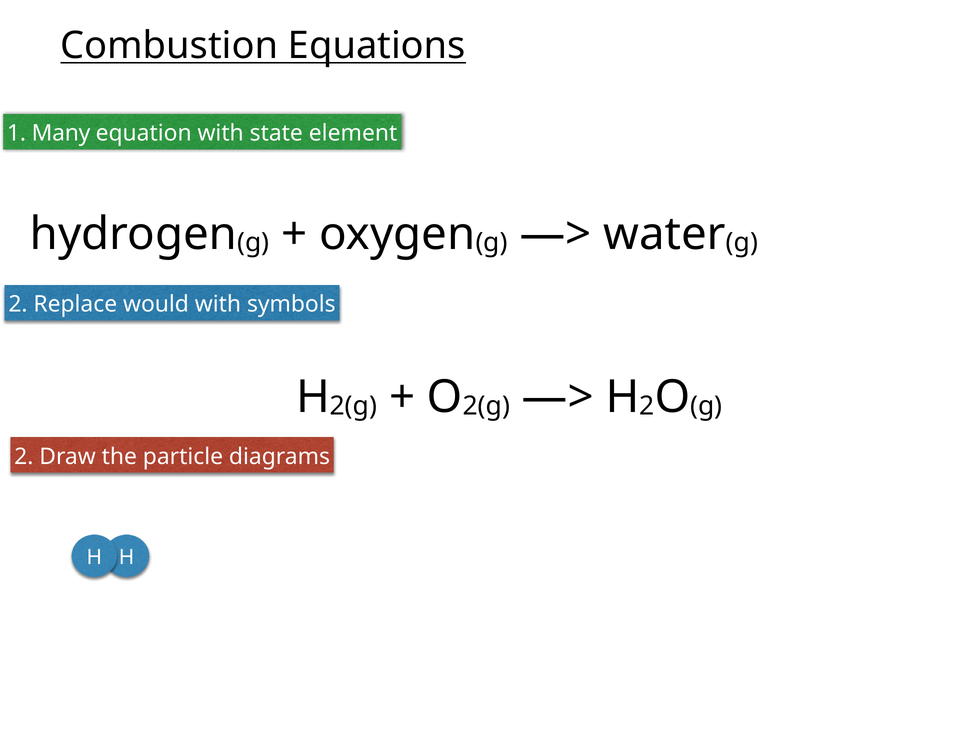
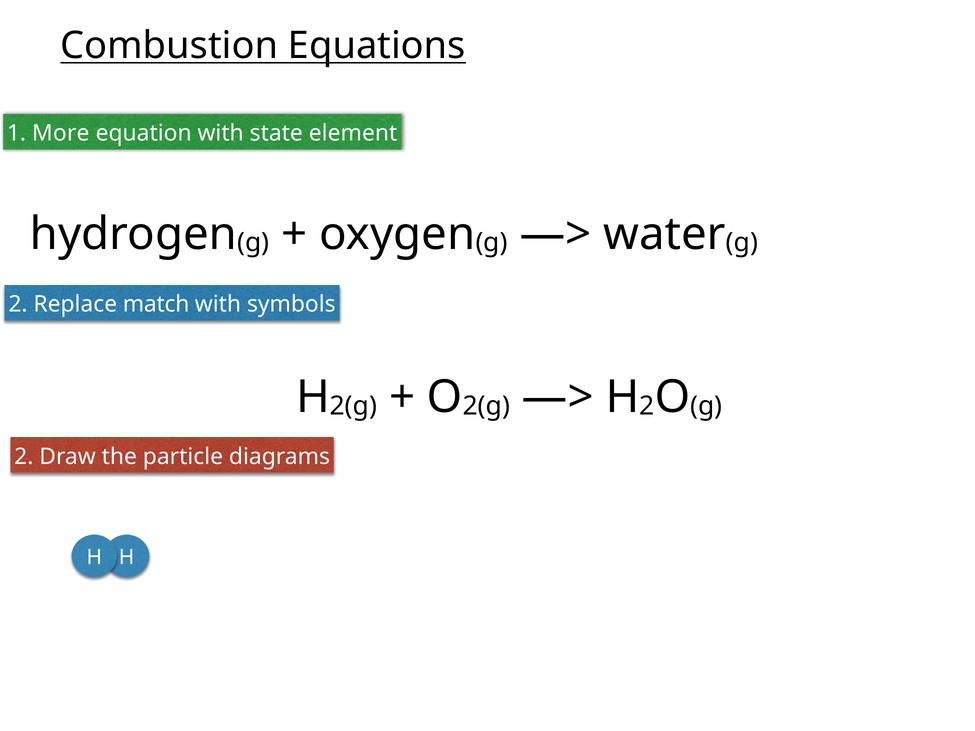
Many: Many -> More
would: would -> match
